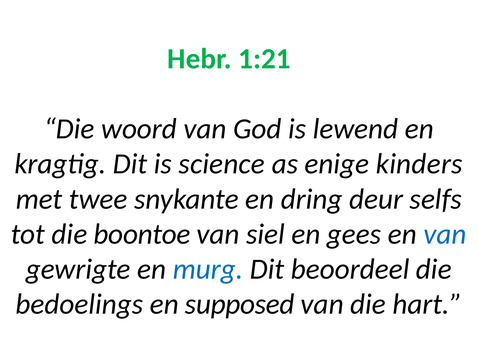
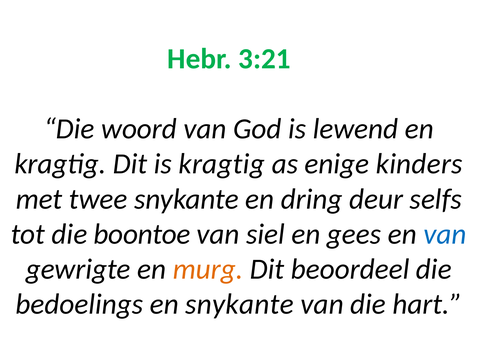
1:21: 1:21 -> 3:21
is science: science -> kragtig
murg colour: blue -> orange
en supposed: supposed -> snykante
